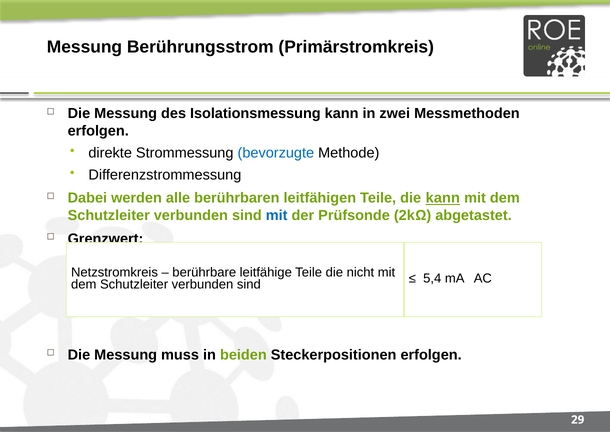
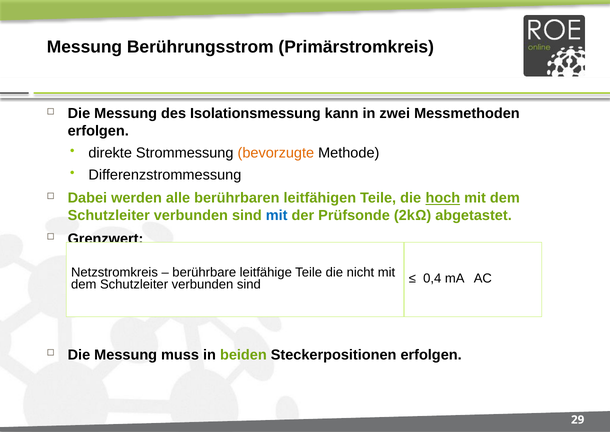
bevorzugte colour: blue -> orange
die kann: kann -> hoch
5,4: 5,4 -> 0,4
